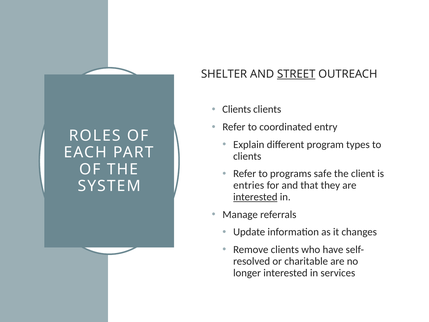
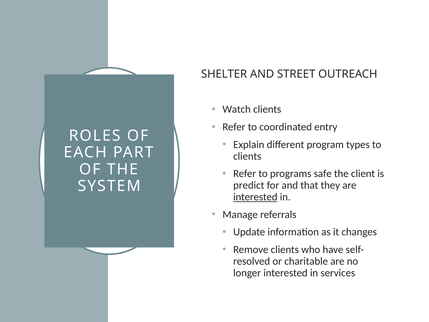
STREET underline: present -> none
Clients at (237, 109): Clients -> Watch
entries: entries -> predict
